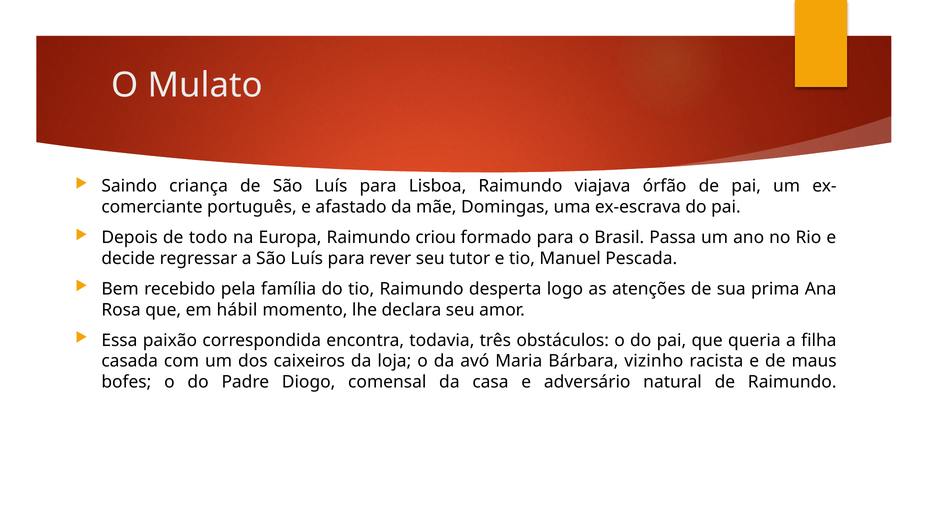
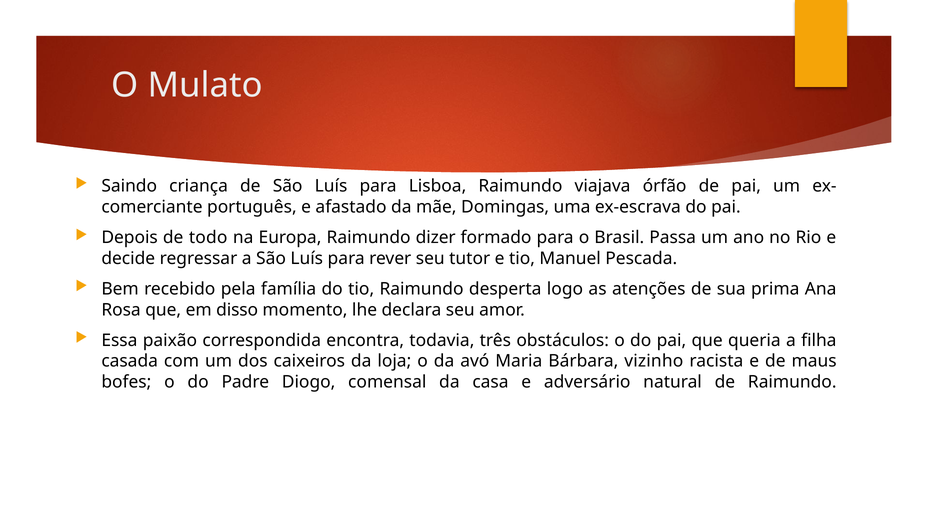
criou: criou -> dizer
hábil: hábil -> disso
